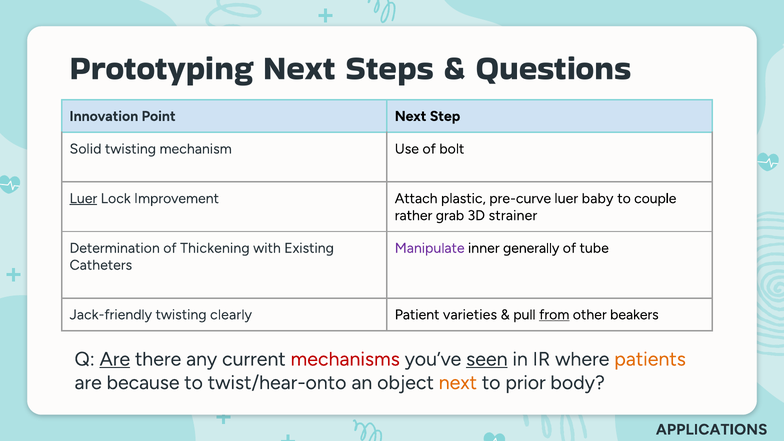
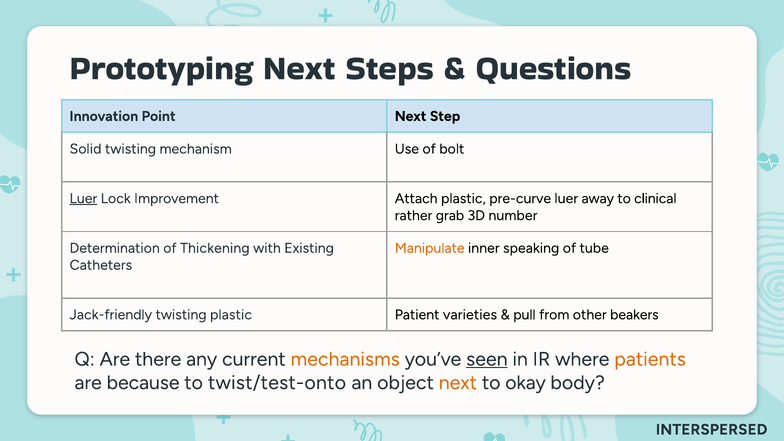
baby: baby -> away
couple: couple -> clinical
strainer: strainer -> number
Manipulate colour: purple -> orange
generally: generally -> speaking
twisting clearly: clearly -> plastic
from underline: present -> none
Are at (115, 359) underline: present -> none
mechanisms colour: red -> orange
twist/hear-onto: twist/hear-onto -> twist/test-onto
prior: prior -> okay
APPLICATIONS: APPLICATIONS -> INTERSPERSED
